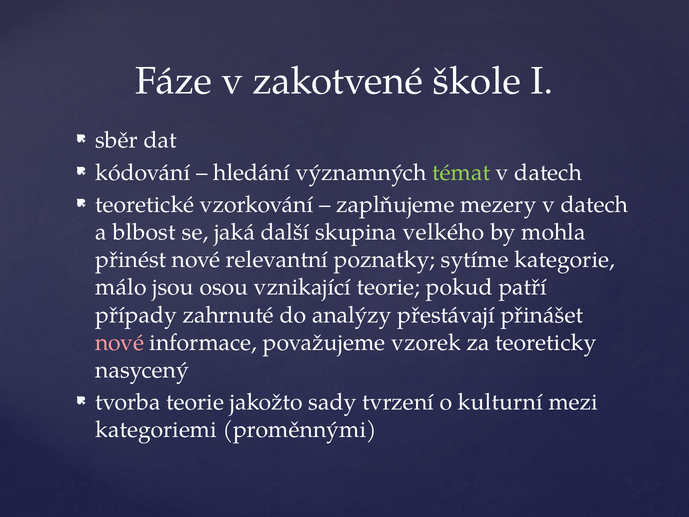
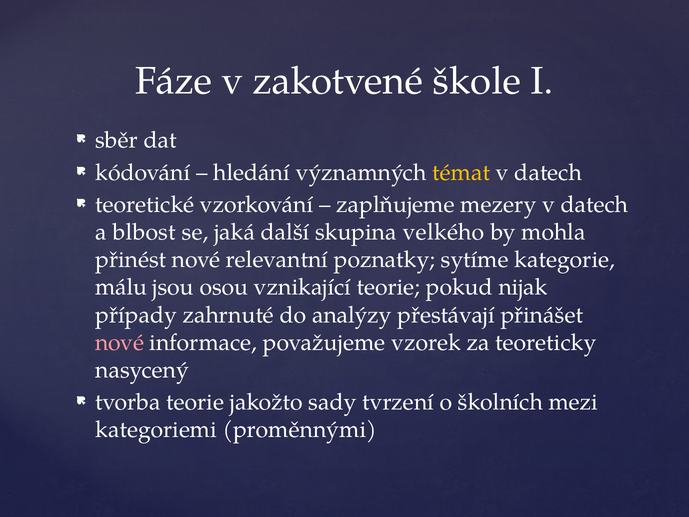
témat colour: light green -> yellow
málo: málo -> málu
patří: patří -> nijak
kulturní: kulturní -> školních
